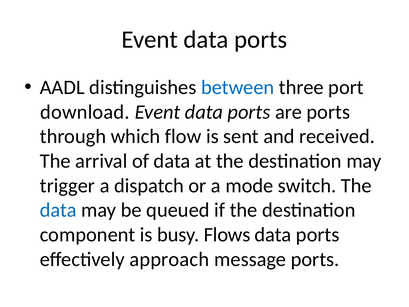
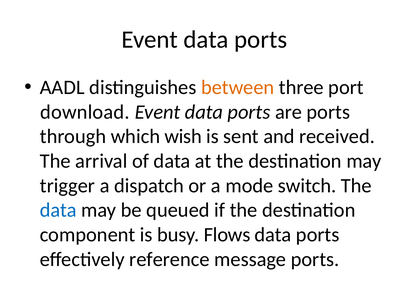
between colour: blue -> orange
flow: flow -> wish
approach: approach -> reference
